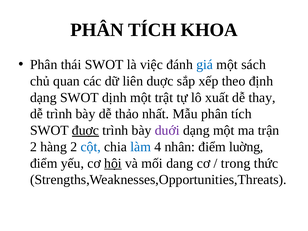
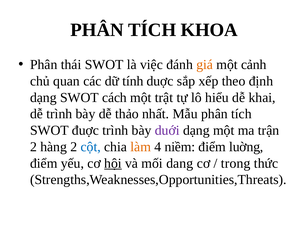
giá colour: blue -> orange
sách: sách -> cảnh
liên: liên -> tính
dịnh: dịnh -> cách
xuất: xuất -> hiểu
thay: thay -> khai
đuợc underline: present -> none
làm colour: blue -> orange
nhân: nhân -> niềm
